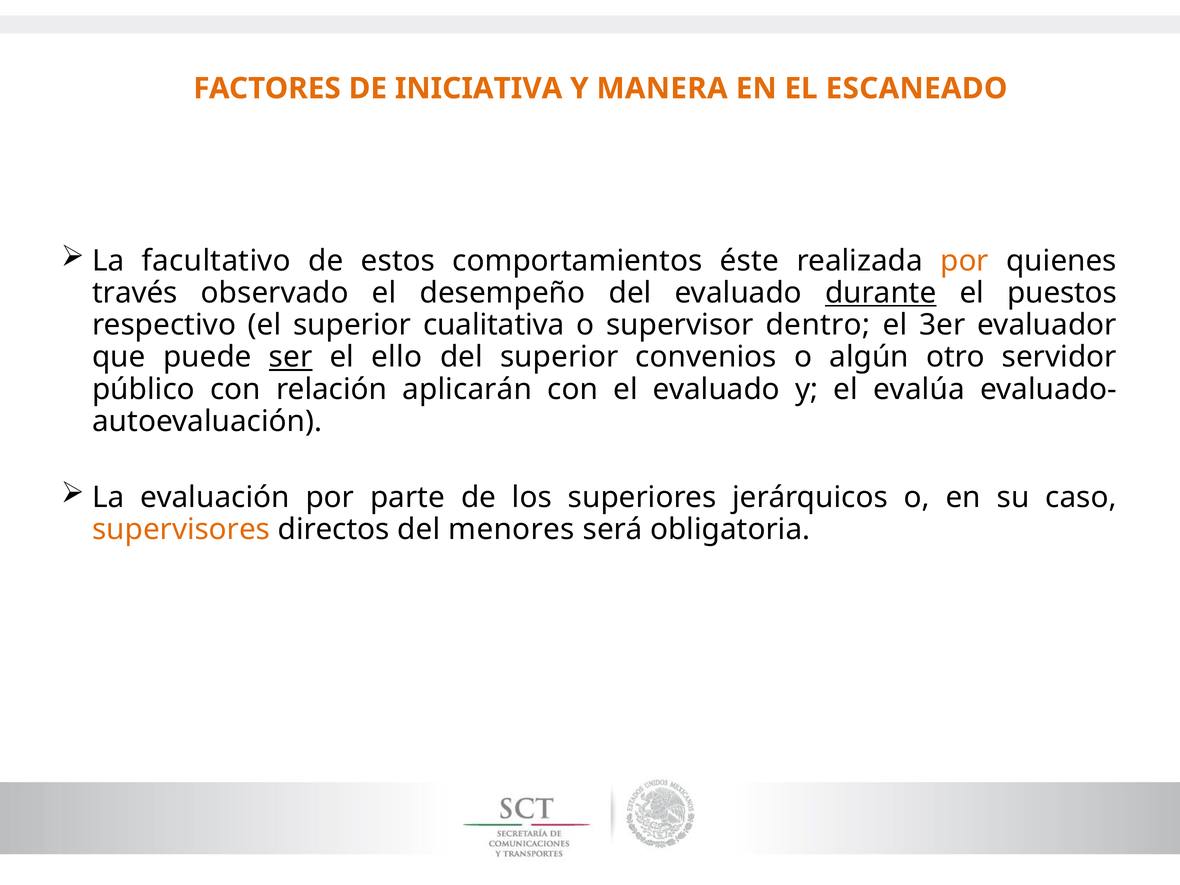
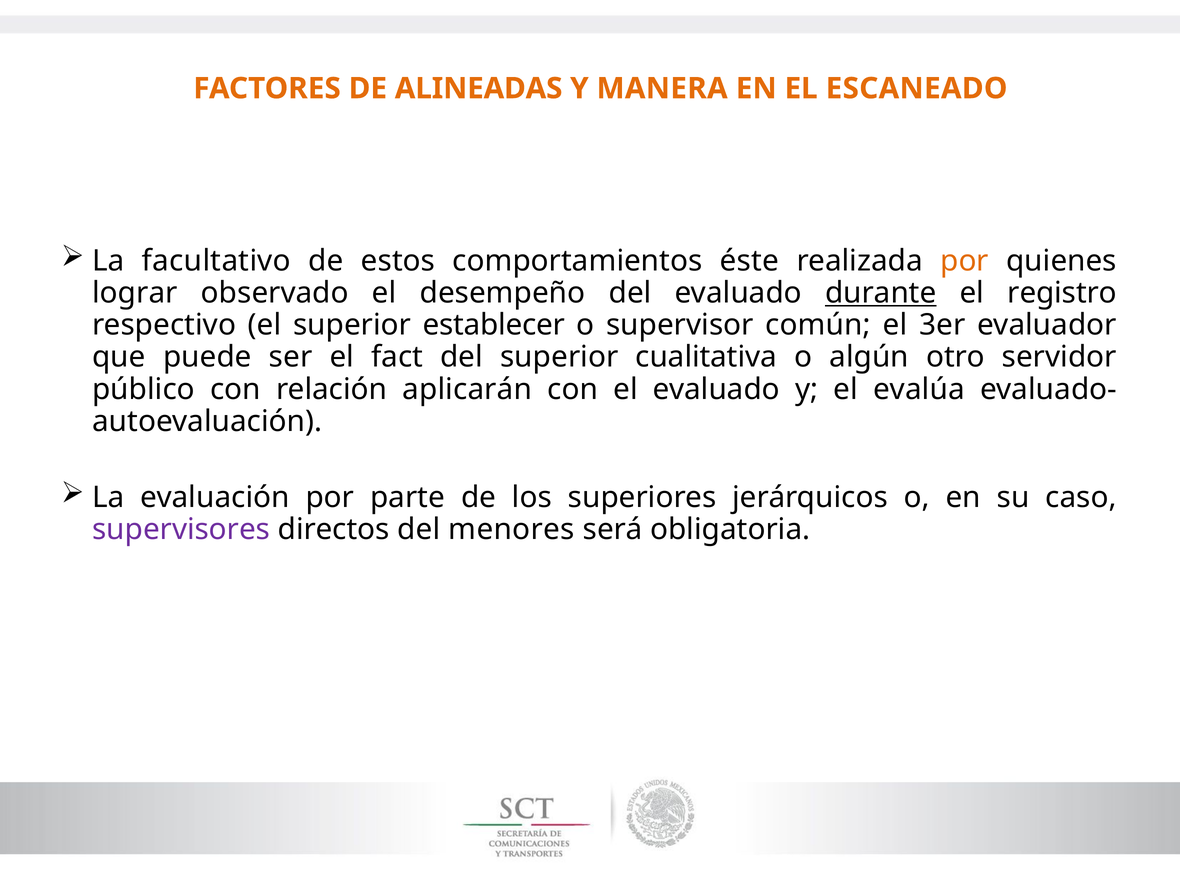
INICIATIVA: INICIATIVA -> ALINEADAS
través: través -> lograr
puestos: puestos -> registro
cualitativa: cualitativa -> establecer
dentro: dentro -> común
ser underline: present -> none
ello: ello -> fact
convenios: convenios -> cualitativa
supervisores colour: orange -> purple
